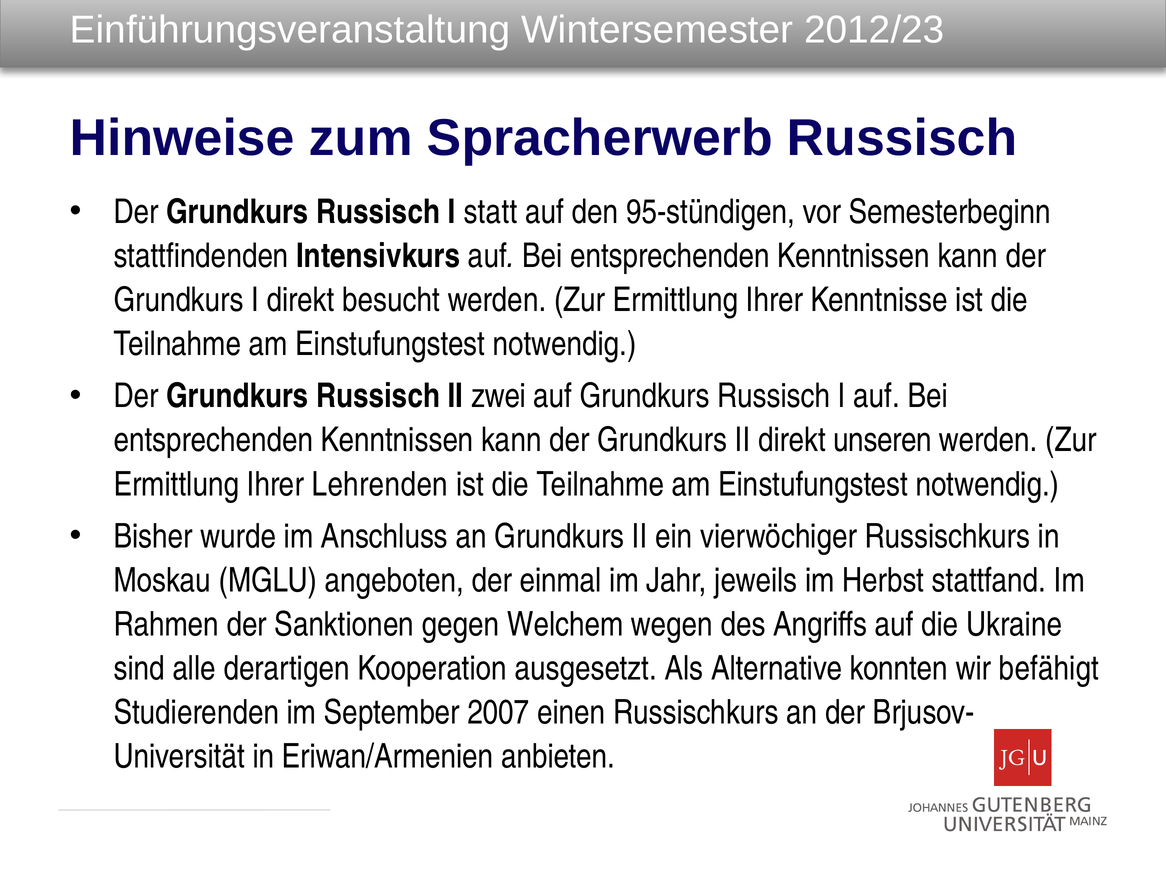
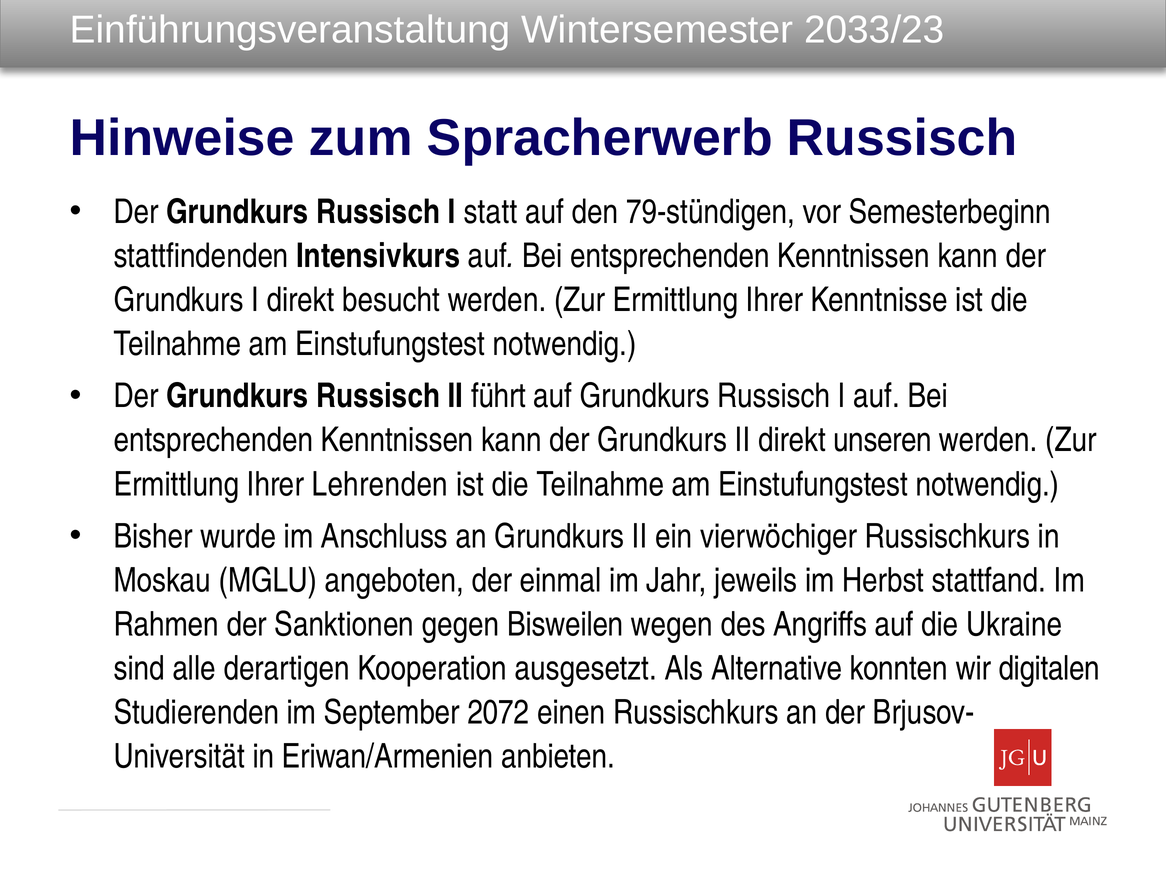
2012/23: 2012/23 -> 2033/23
95-stündigen: 95-stündigen -> 79-stündigen
zwei: zwei -> führt
Welchem: Welchem -> Bisweilen
befähigt: befähigt -> digitalen
2007: 2007 -> 2072
